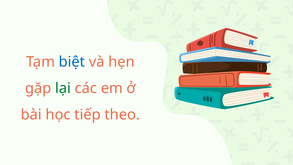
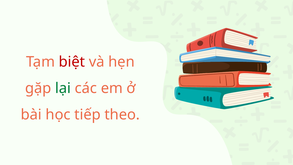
biệt colour: blue -> red
